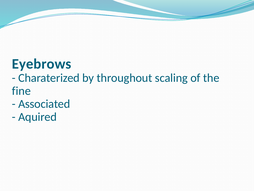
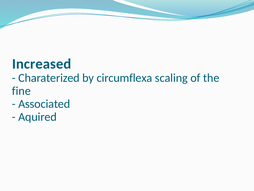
Eyebrows: Eyebrows -> Increased
throughout: throughout -> circumflexa
